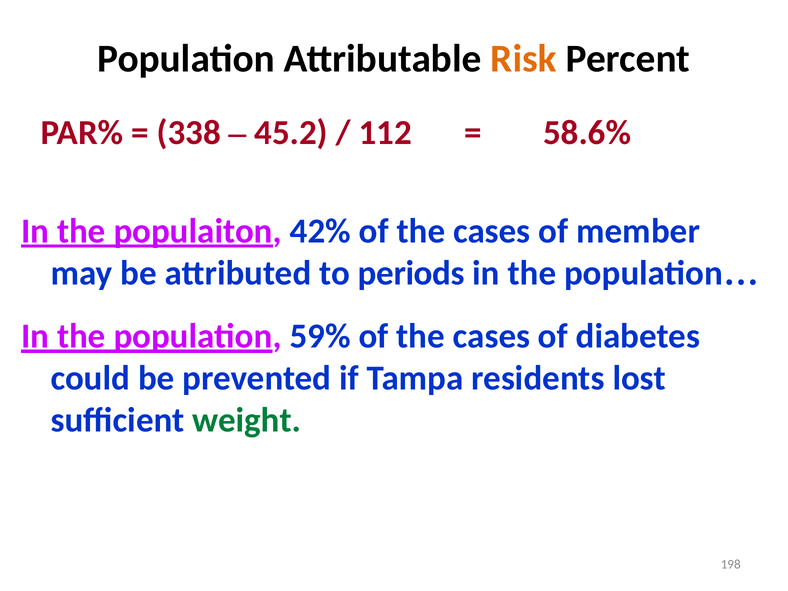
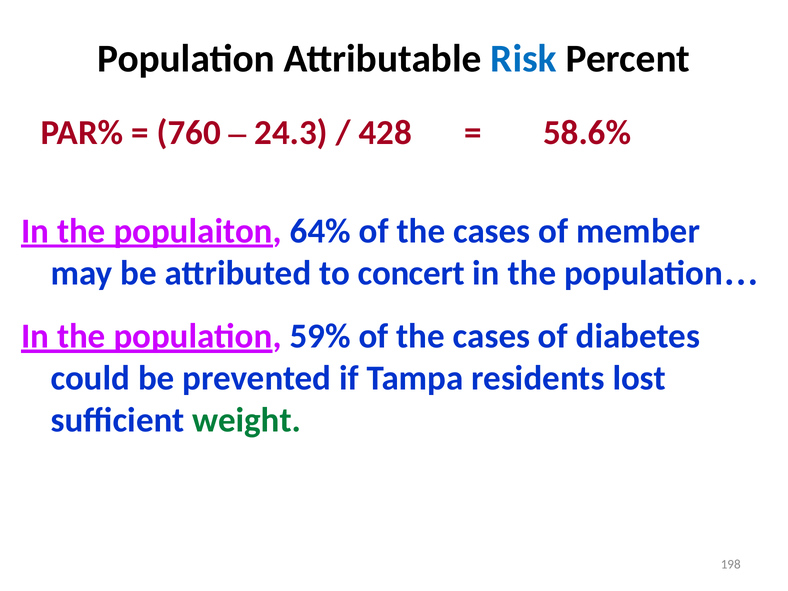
Risk colour: orange -> blue
338: 338 -> 760
45.2: 45.2 -> 24.3
112: 112 -> 428
42%: 42% -> 64%
periods: periods -> concert
